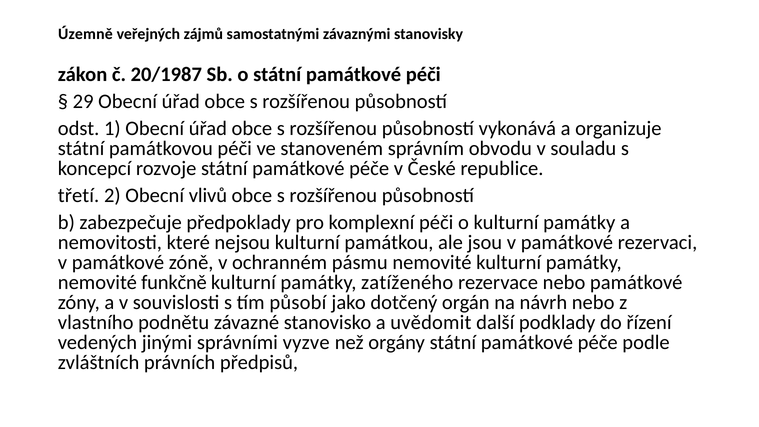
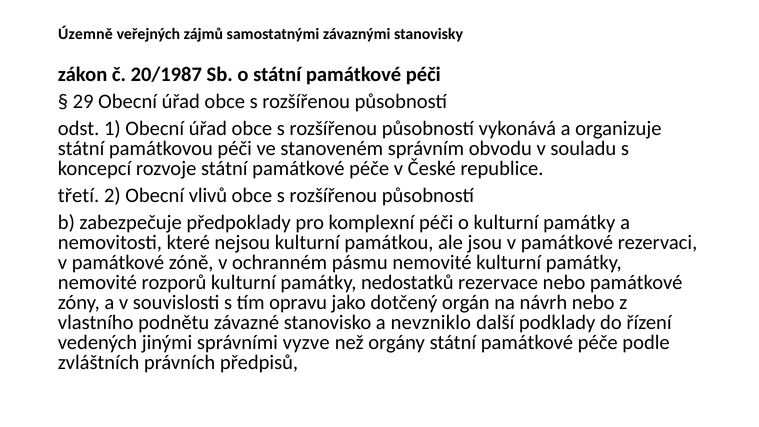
funkčně: funkčně -> rozporů
zatíženého: zatíženého -> nedostatků
působí: působí -> opravu
uvědomit: uvědomit -> nevzniklo
